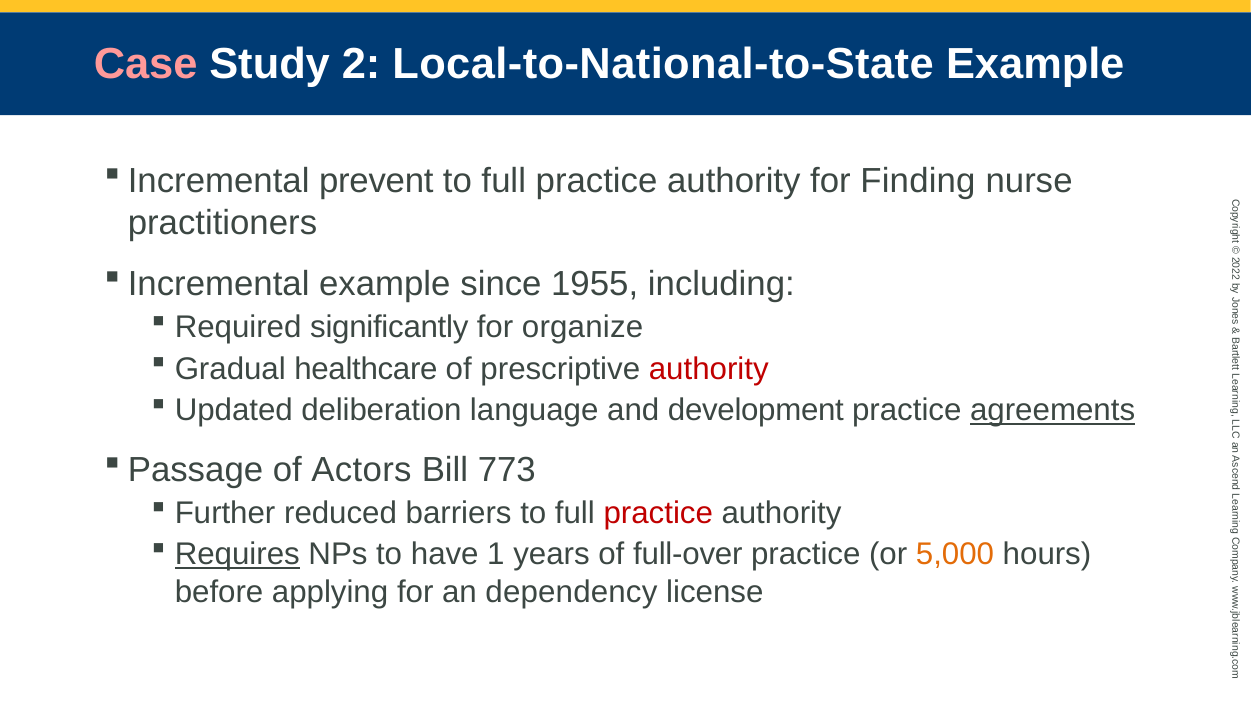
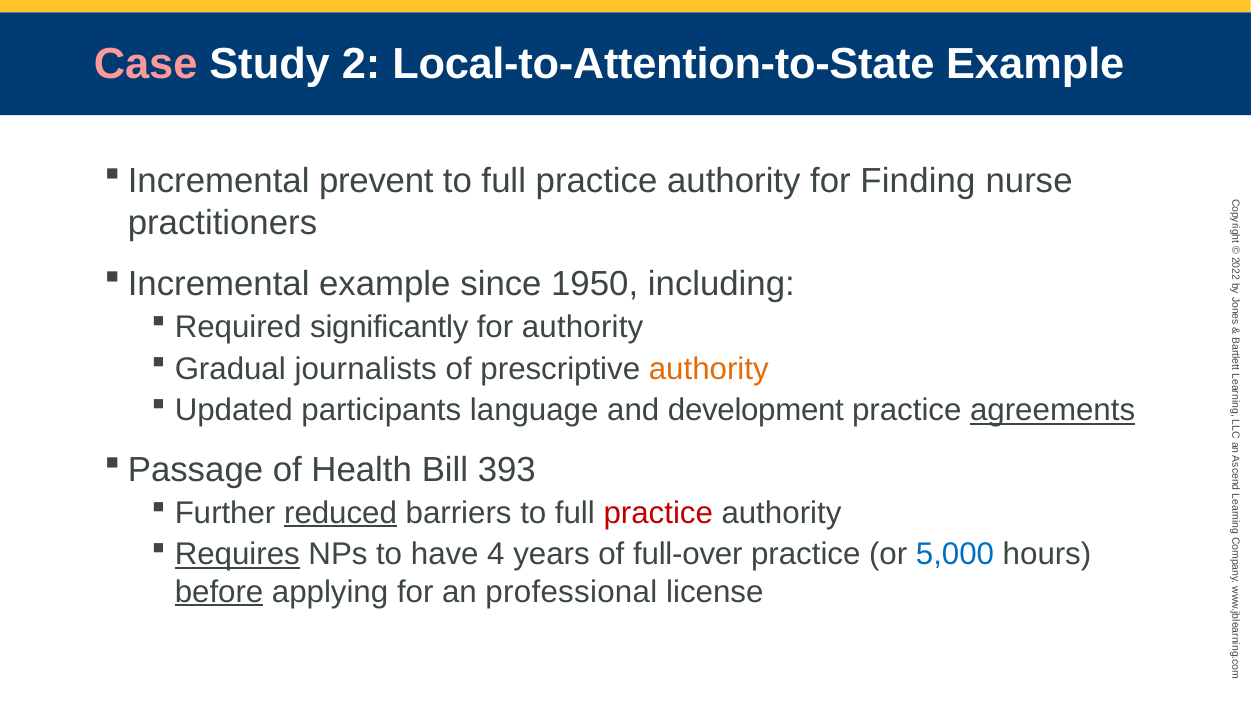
Local-to-National-to-State: Local-to-National-to-State -> Local-to-Attention-to-State
1955: 1955 -> 1950
for organize: organize -> authority
healthcare: healthcare -> journalists
authority at (709, 369) colour: red -> orange
deliberation: deliberation -> participants
Actors: Actors -> Health
773: 773 -> 393
reduced underline: none -> present
1: 1 -> 4
5,000 colour: orange -> blue
before underline: none -> present
dependency: dependency -> professional
